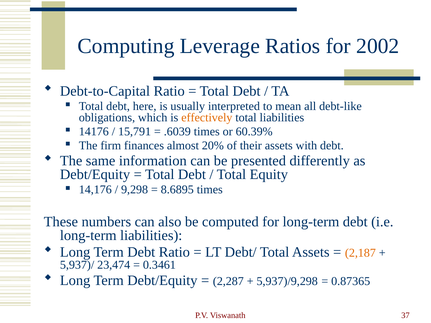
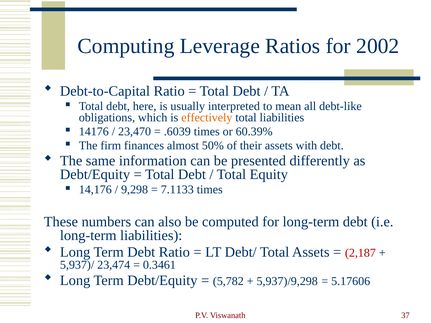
15,791: 15,791 -> 23,470
20%: 20% -> 50%
8.6895: 8.6895 -> 7.1133
2,187 colour: orange -> red
2,287: 2,287 -> 5,782
0.87365: 0.87365 -> 5.17606
